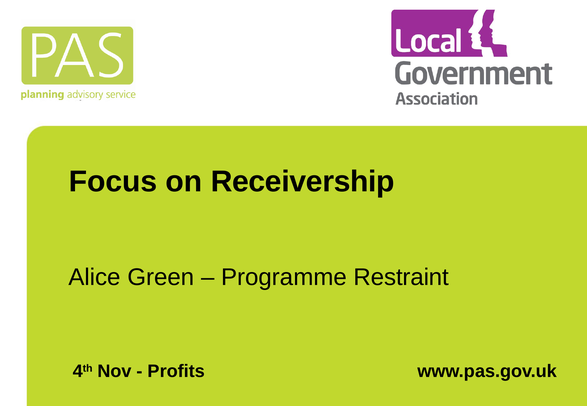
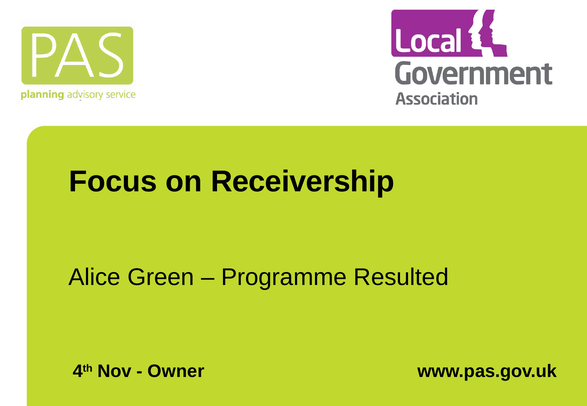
Restraint: Restraint -> Resulted
Profits: Profits -> Owner
